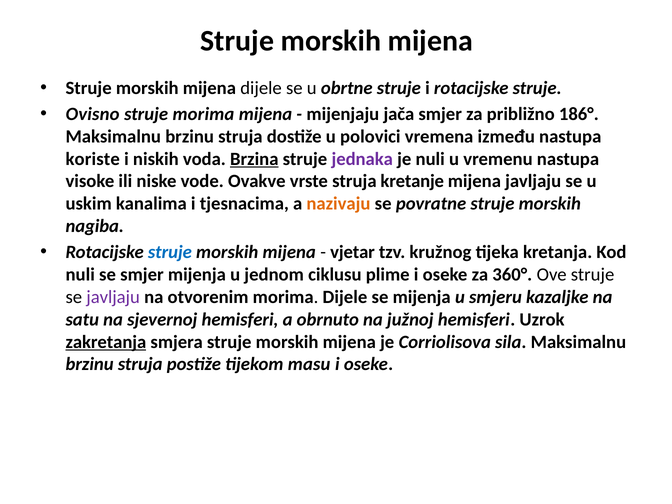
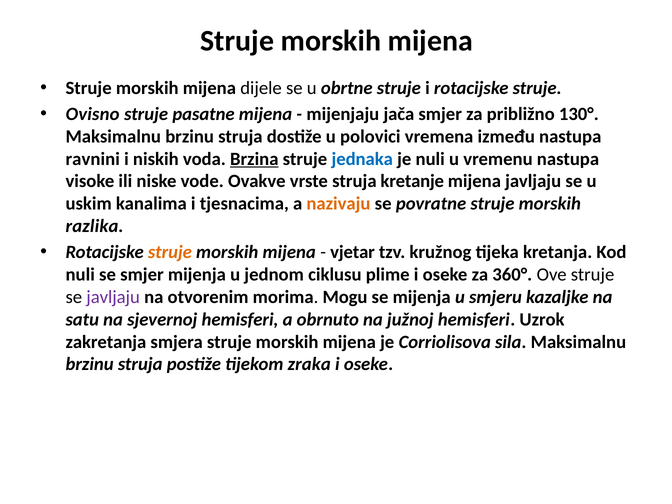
struje morima: morima -> pasatne
186°: 186° -> 130°
koriste: koriste -> ravnini
jednaka colour: purple -> blue
nagiba: nagiba -> razlika
struje at (170, 252) colour: blue -> orange
morima Dijele: Dijele -> Mogu
zakretanja underline: present -> none
masu: masu -> zraka
